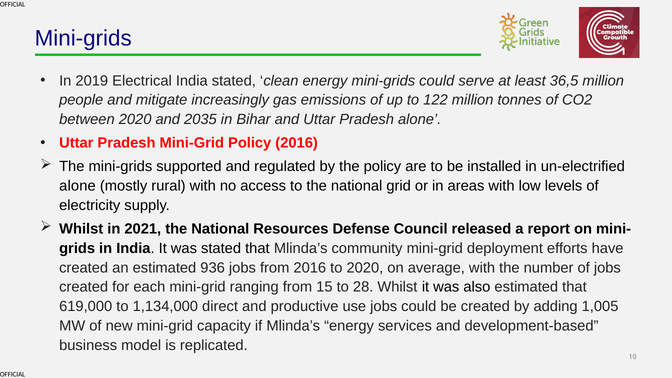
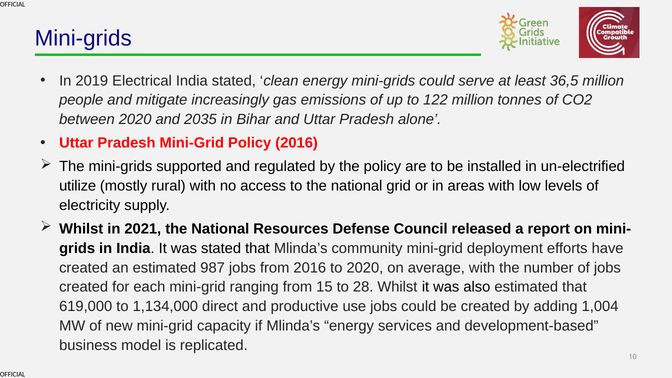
alone at (77, 186): alone -> utilize
936: 936 -> 987
1,005: 1,005 -> 1,004
